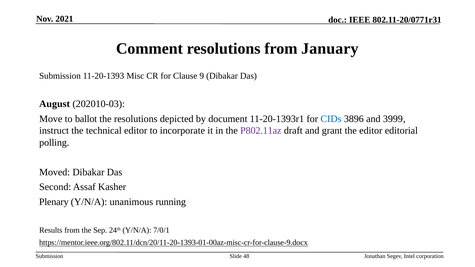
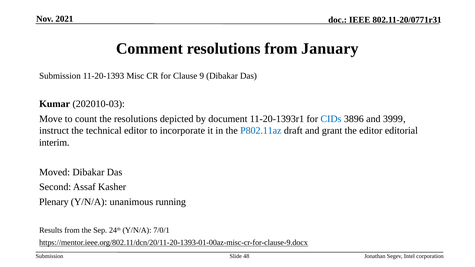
August: August -> Kumar
ballot: ballot -> count
P802.11az colour: purple -> blue
polling: polling -> interim
